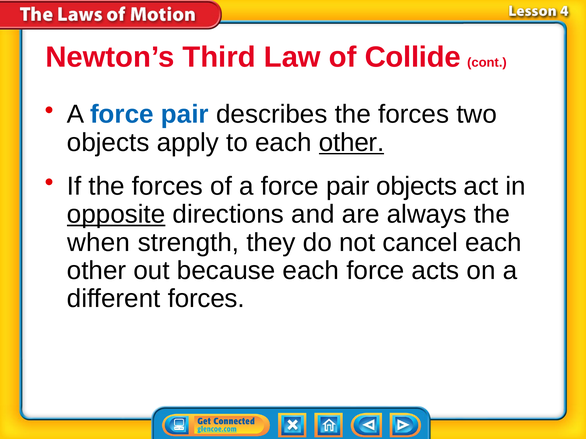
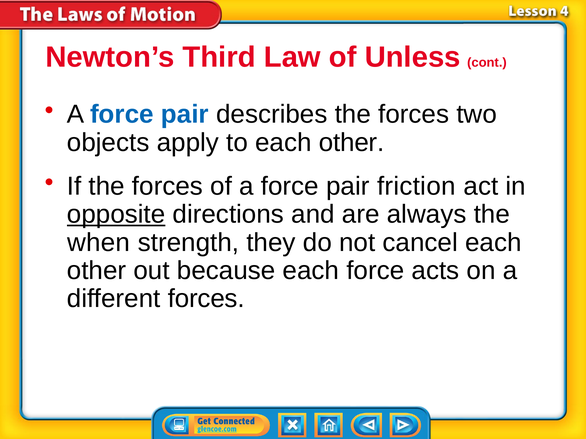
Collide: Collide -> Unless
other at (352, 143) underline: present -> none
pair objects: objects -> friction
